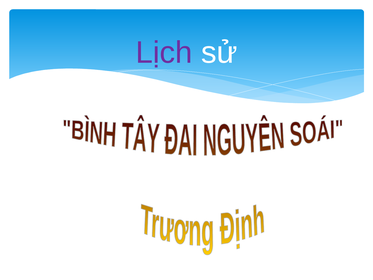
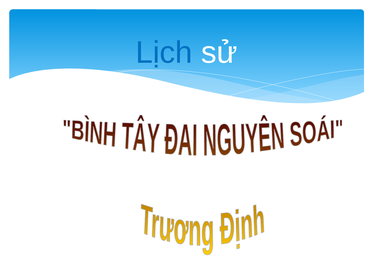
Lịch colour: purple -> blue
